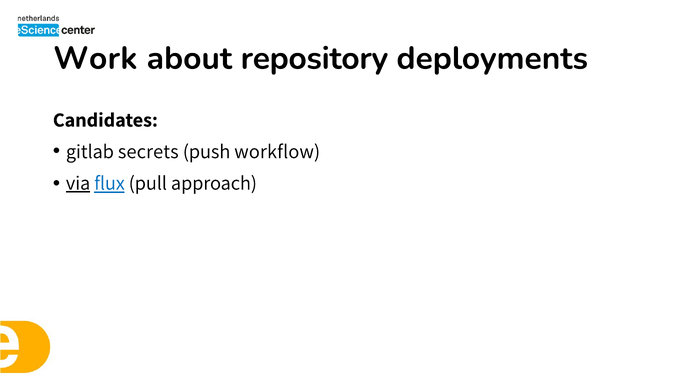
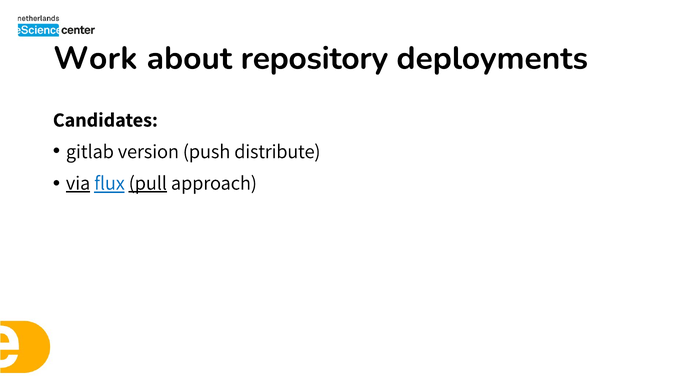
secrets: secrets -> version
workflow: workflow -> distribute
pull underline: none -> present
